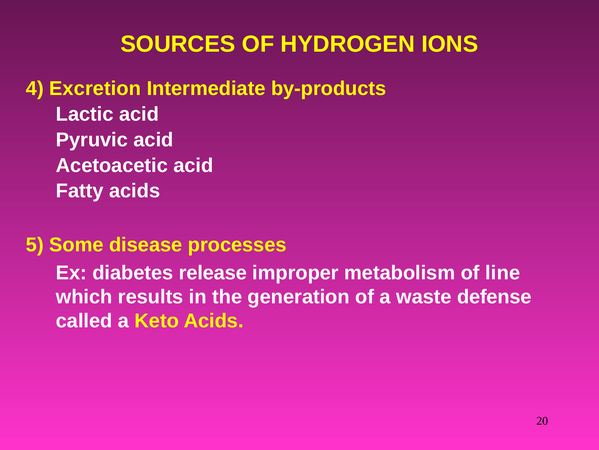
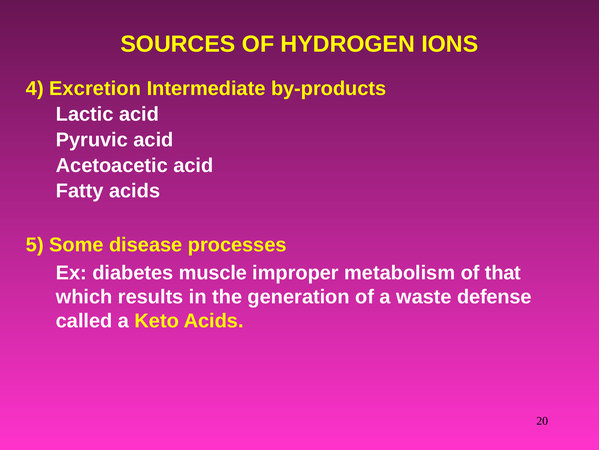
release: release -> muscle
line: line -> that
